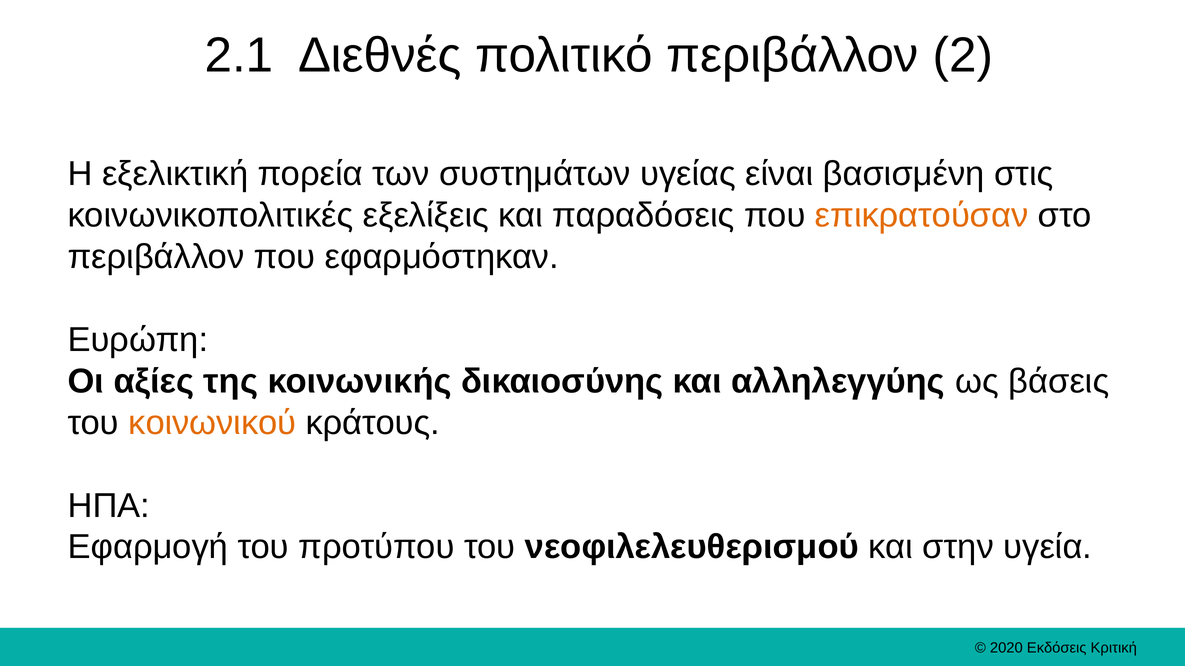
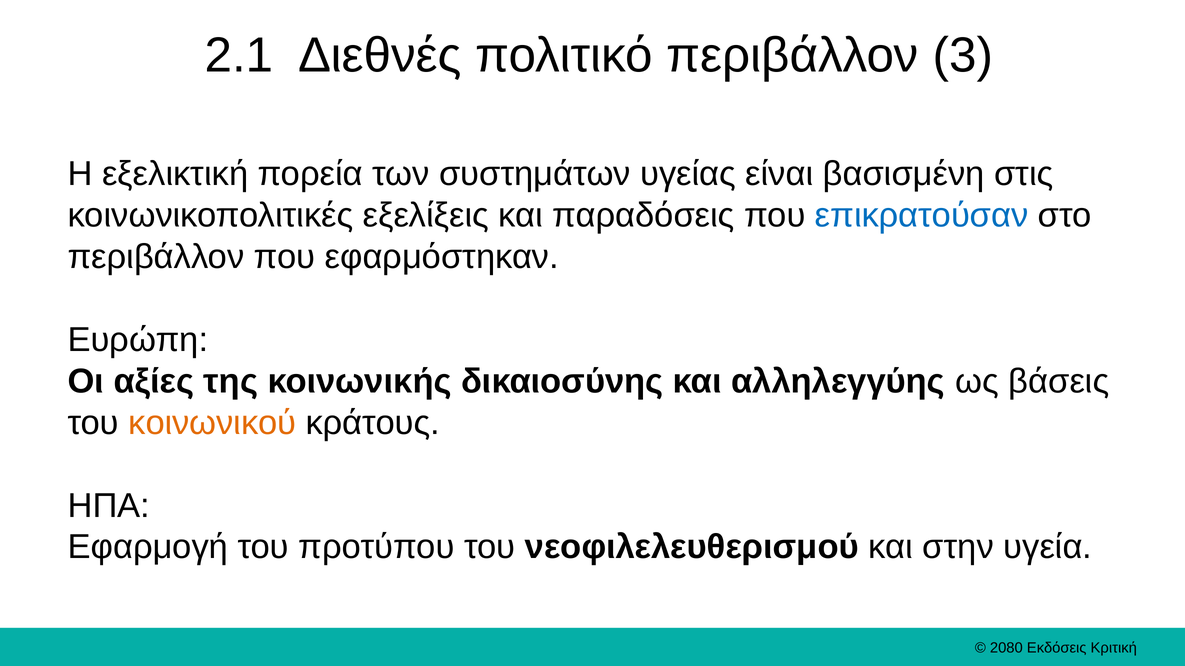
2: 2 -> 3
επικρατούσαν colour: orange -> blue
2020: 2020 -> 2080
